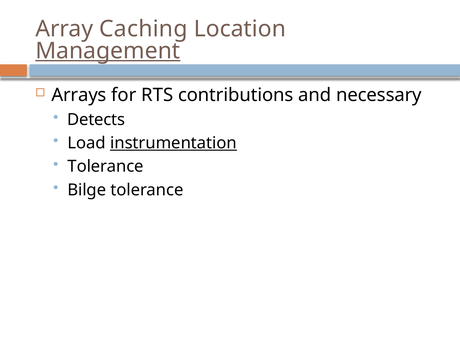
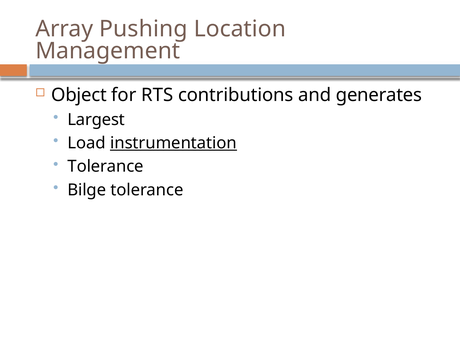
Caching: Caching -> Pushing
Management underline: present -> none
Arrays: Arrays -> Object
necessary: necessary -> generates
Detects: Detects -> Largest
